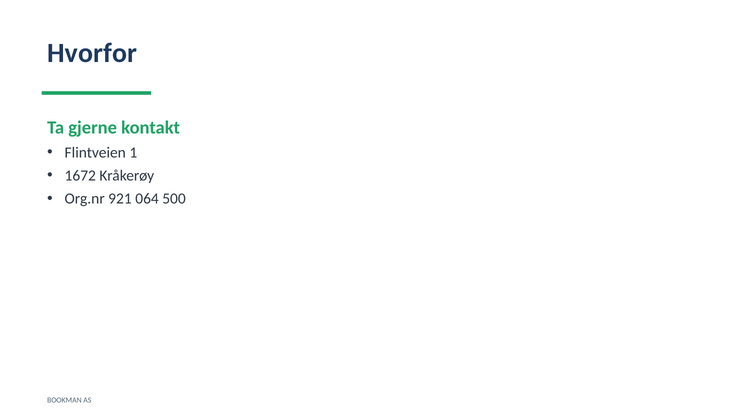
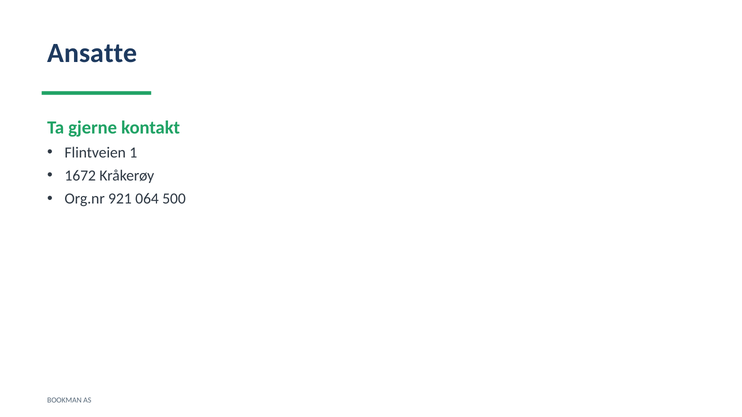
Hvorfor: Hvorfor -> Ansatte
